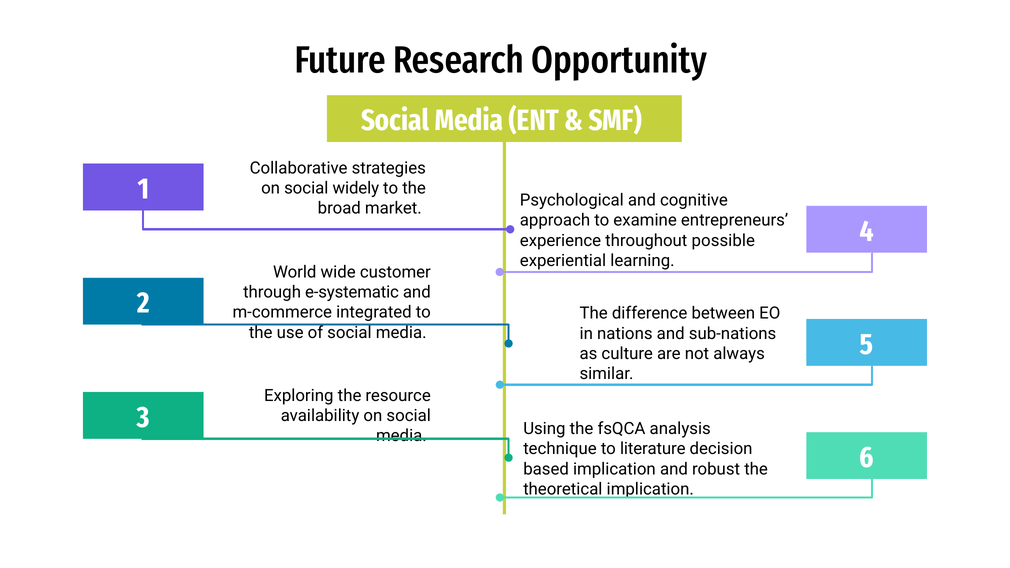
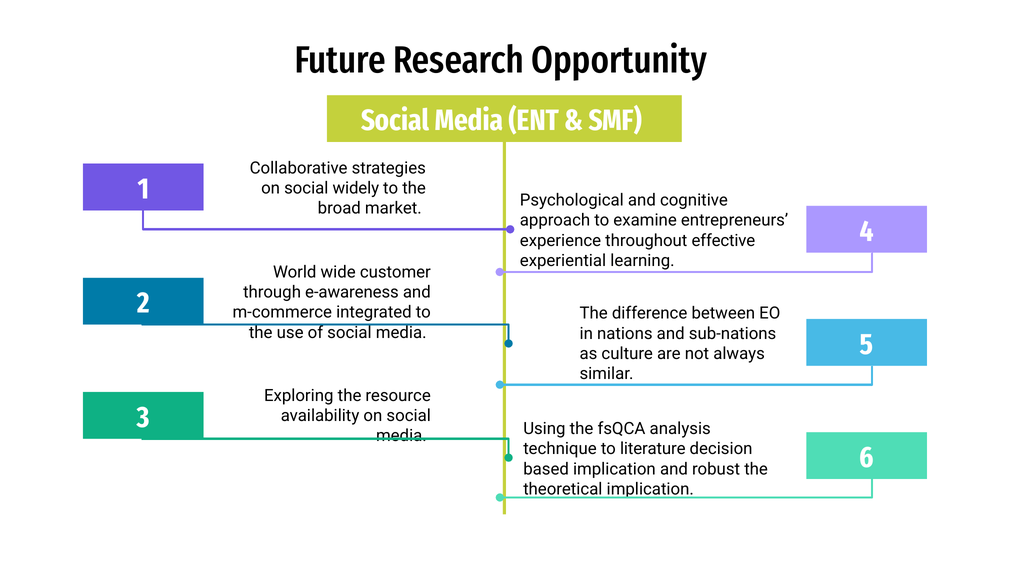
possible: possible -> effective
e-systematic: e-systematic -> e-awareness
